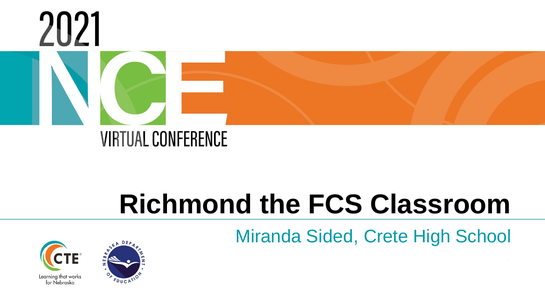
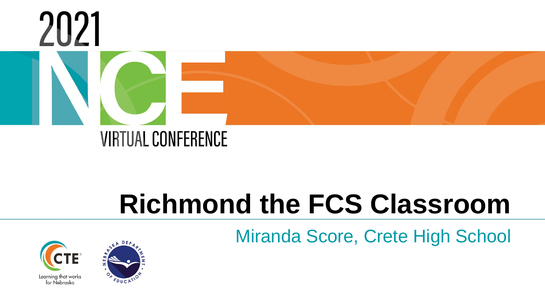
Sided: Sided -> Score
